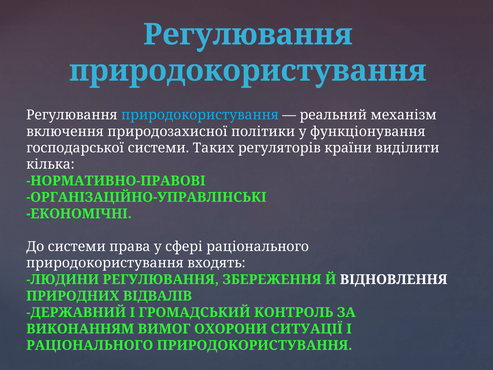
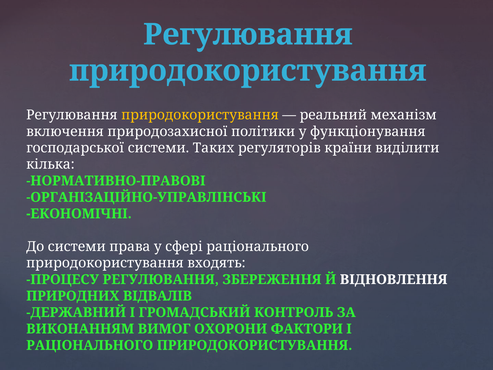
природокористування at (200, 115) colour: light blue -> yellow
ЛЮДИНИ: ЛЮДИНИ -> ПРОЦЕСУ
СИТУАЦІЇ: СИТУАЦІЇ -> ФАКТОРИ
